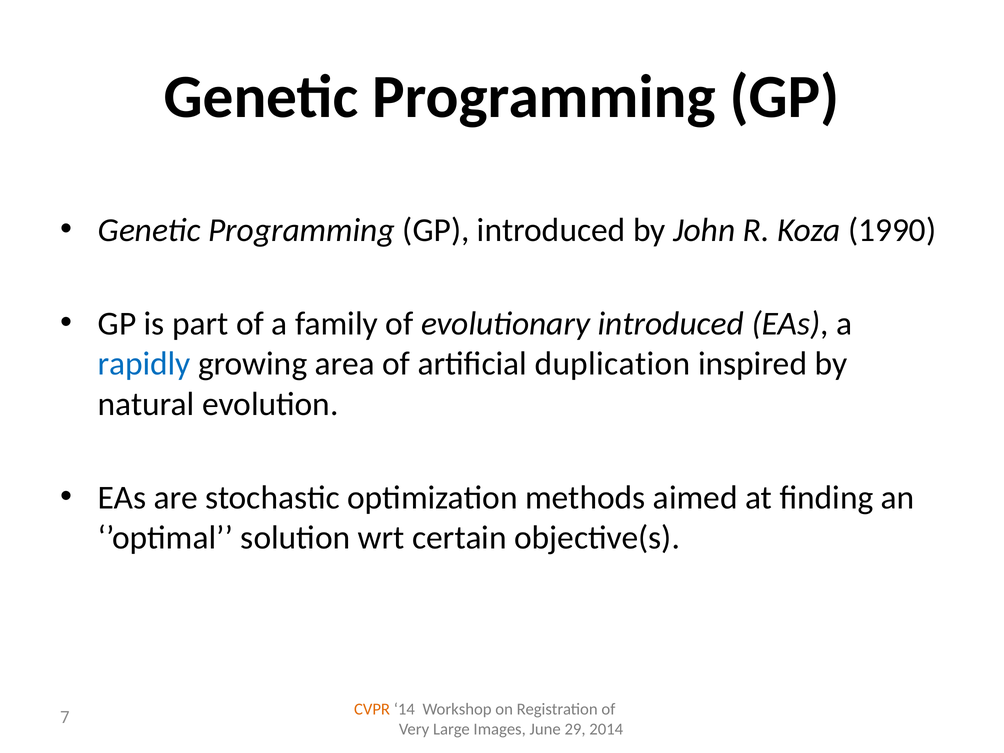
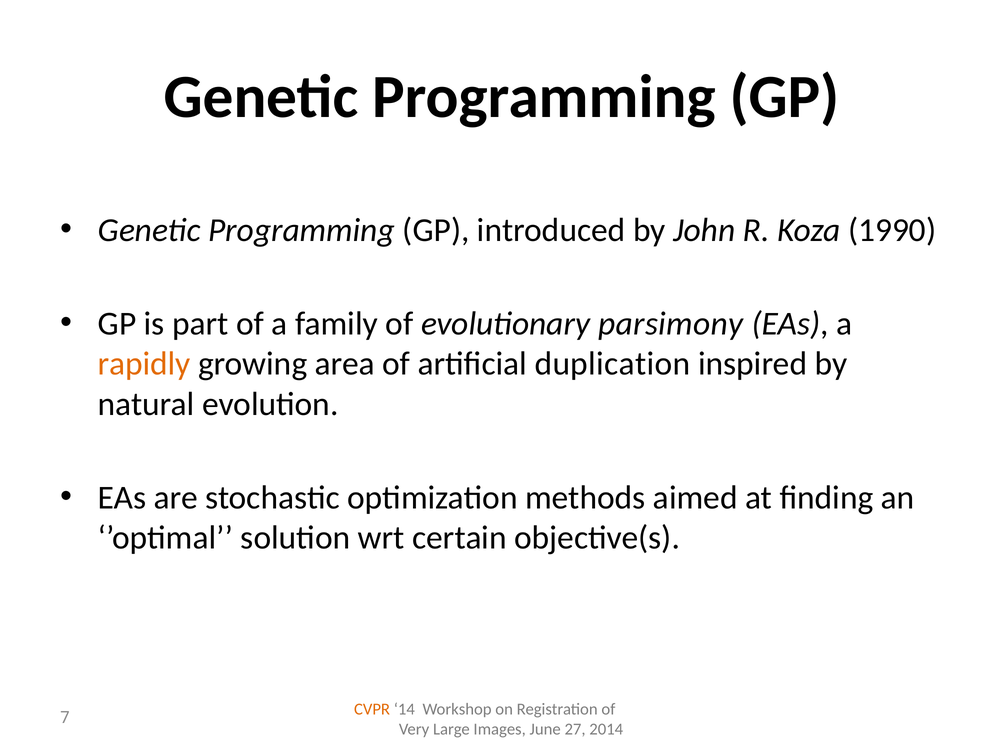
evolutionary introduced: introduced -> parsimony
rapidly colour: blue -> orange
29: 29 -> 27
